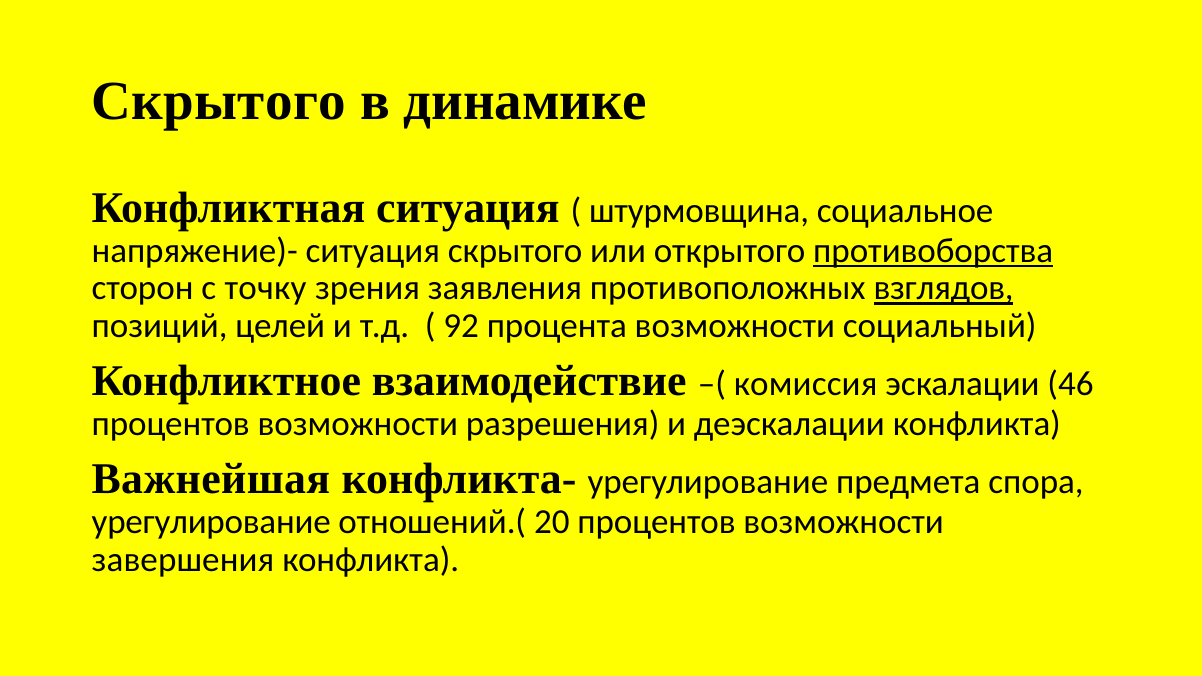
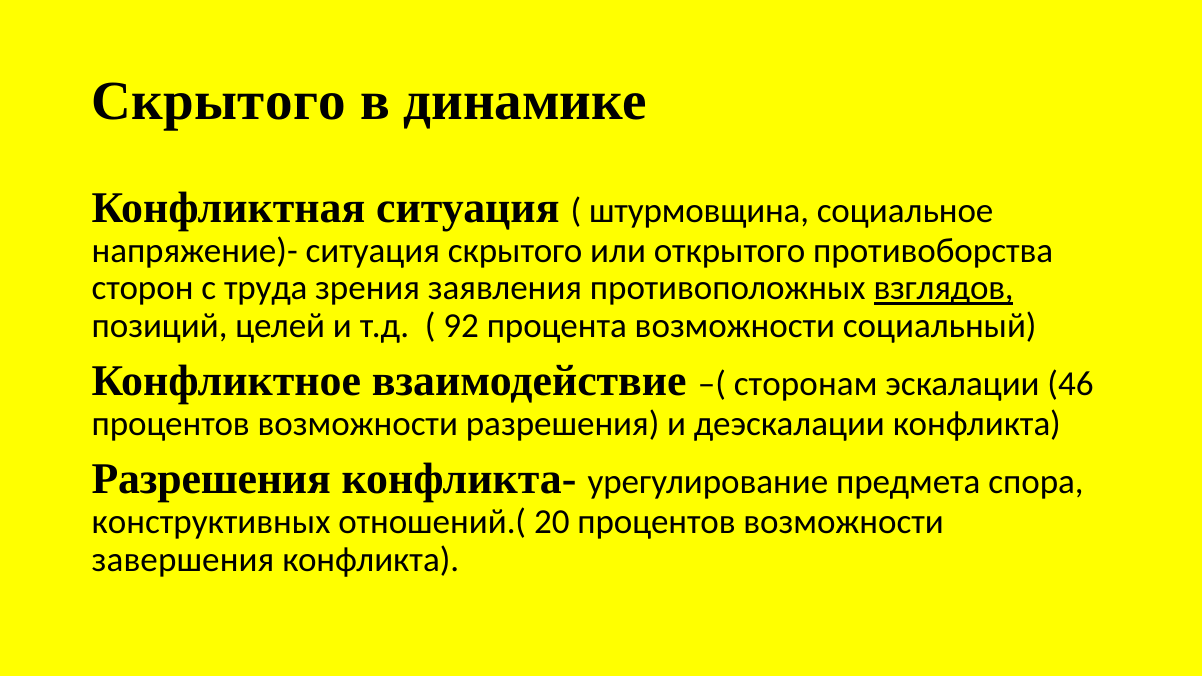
противоборства underline: present -> none
точку: точку -> труда
комиссия: комиссия -> сторонам
Важнейшая at (211, 479): Важнейшая -> Разрешения
урегулирование at (211, 522): урегулирование -> конструктивных
